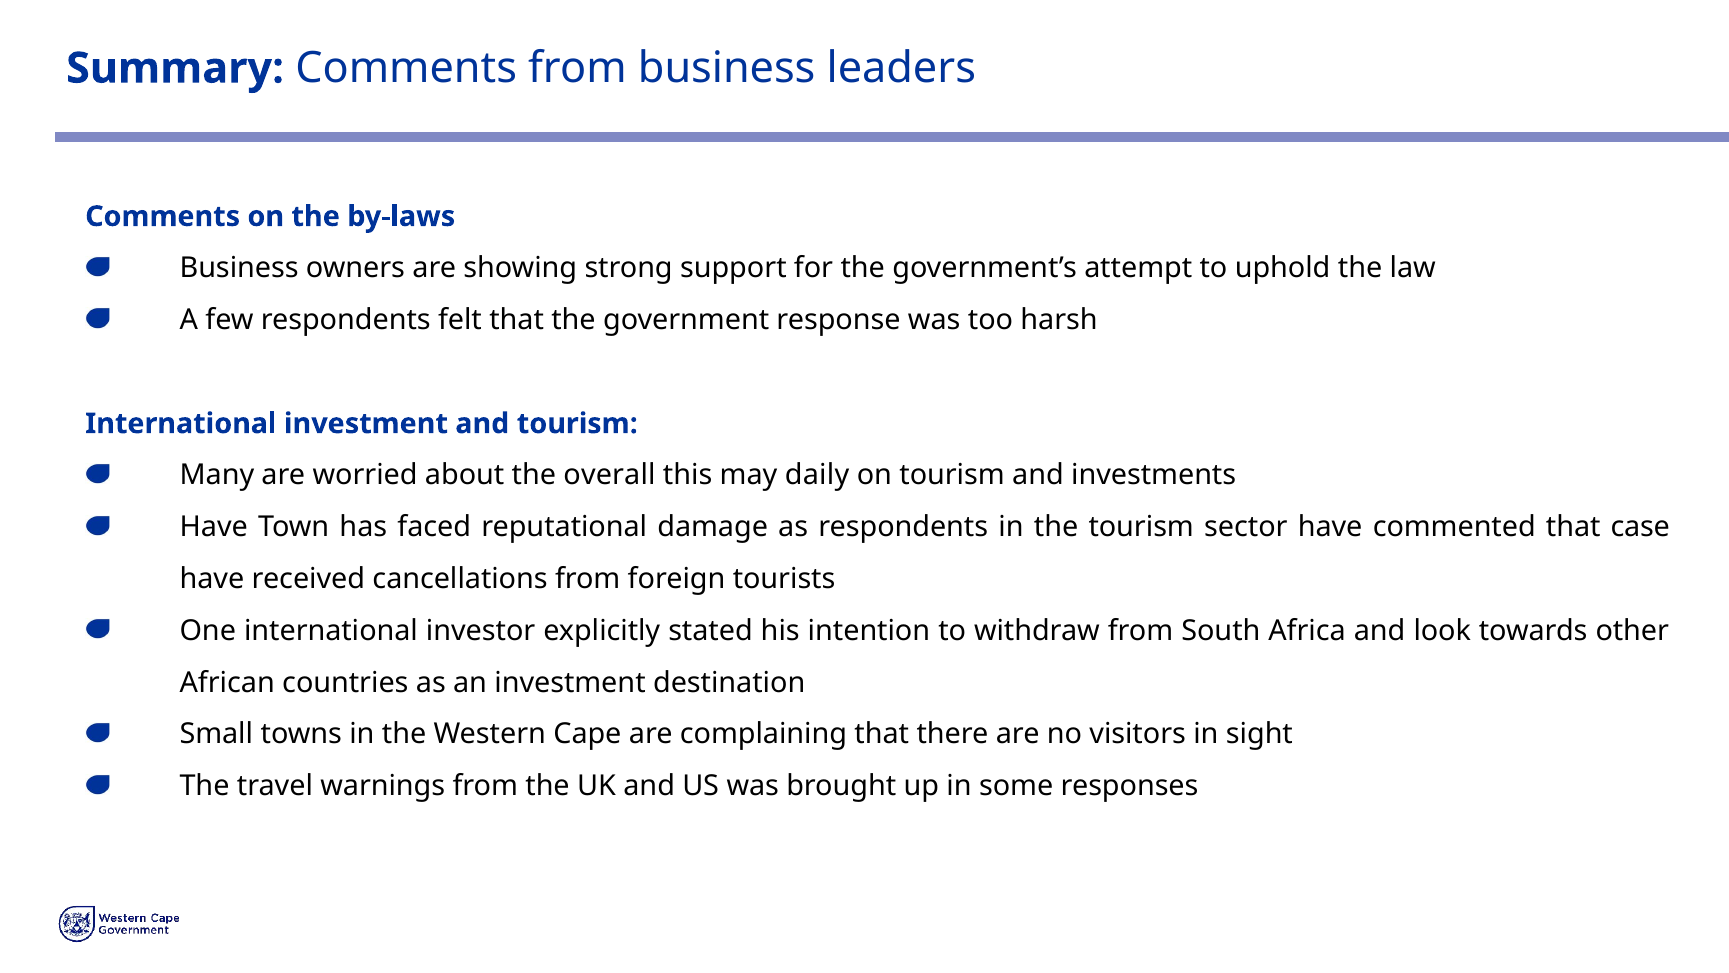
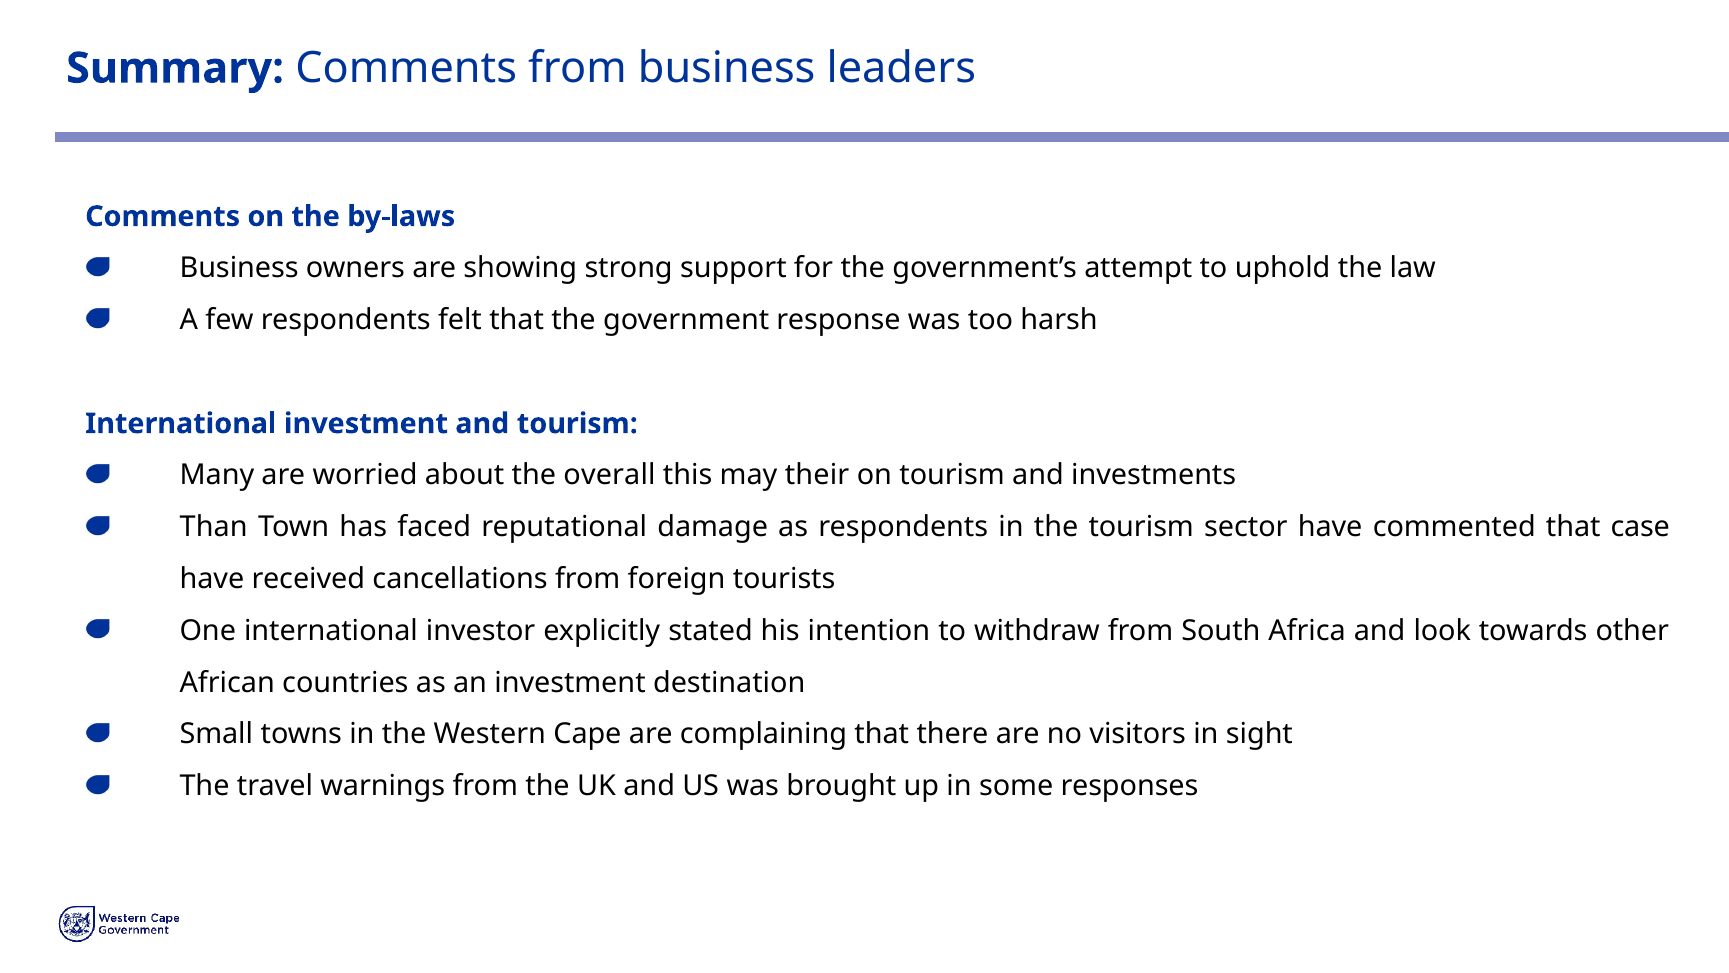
daily: daily -> their
Have at (214, 527): Have -> Than
